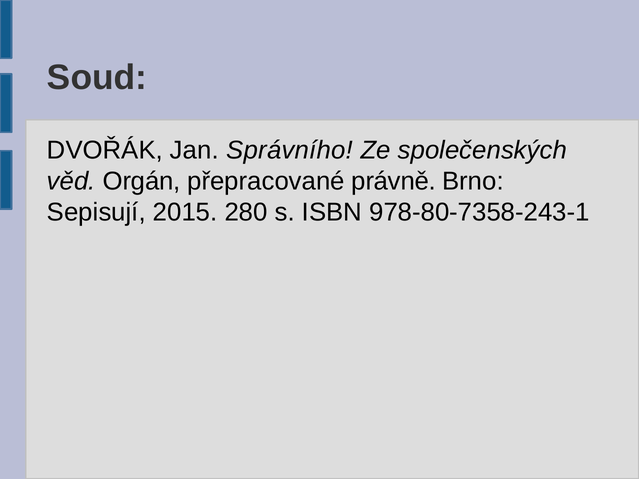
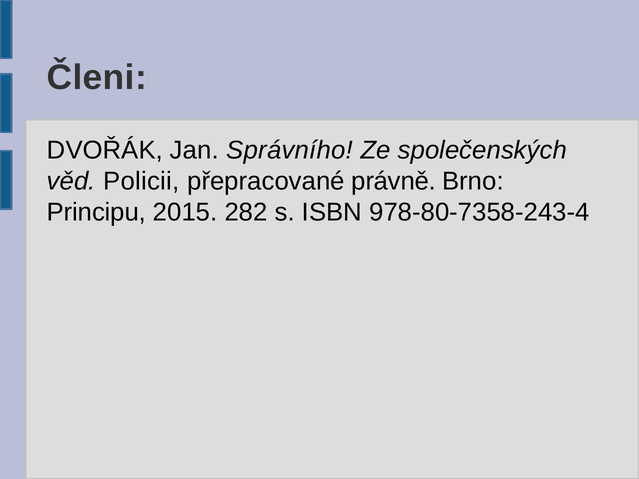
Soud: Soud -> Členi
Orgán: Orgán -> Policii
Sepisují: Sepisují -> Principu
280: 280 -> 282
978-80-7358-243-1: 978-80-7358-243-1 -> 978-80-7358-243-4
